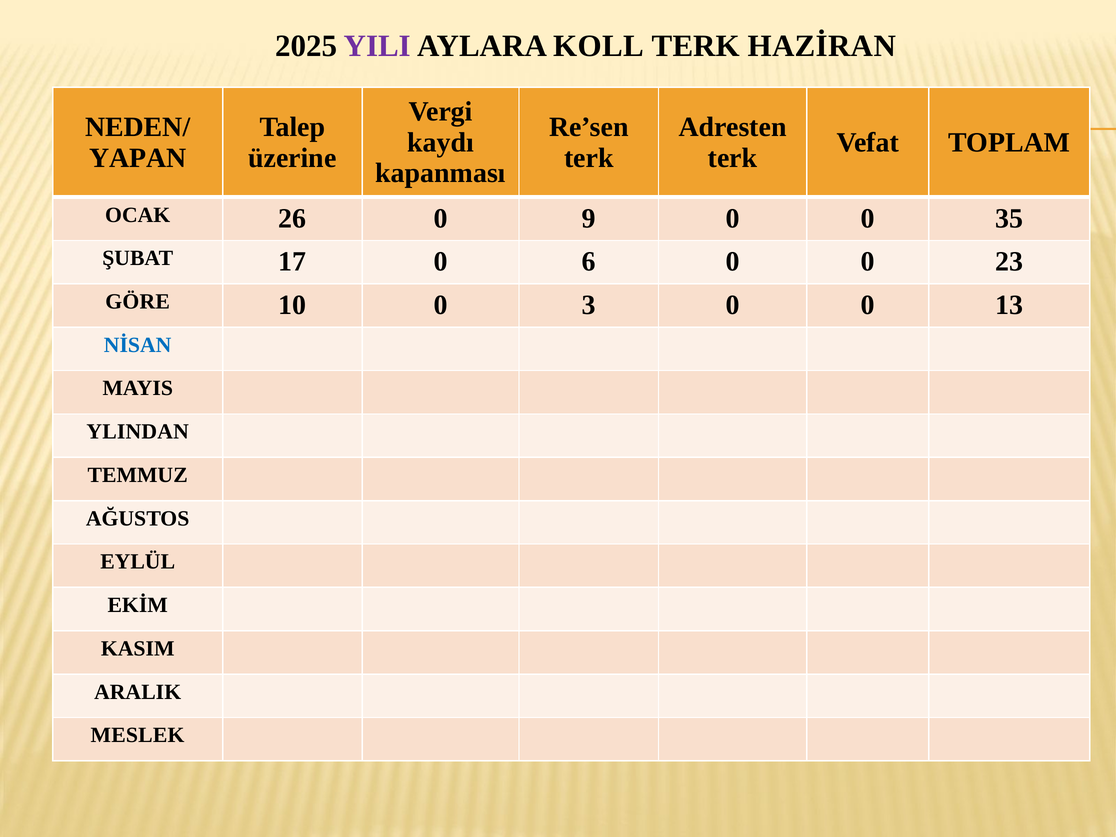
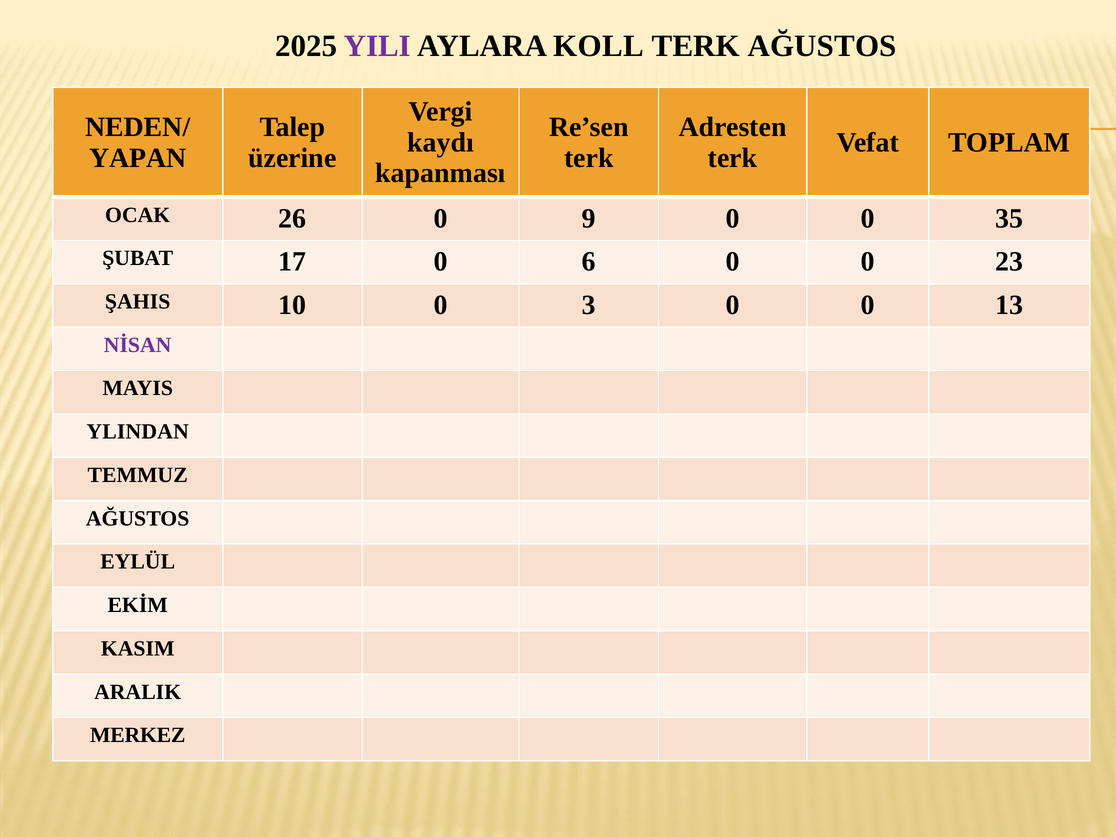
TERK HAZİRAN: HAZİRAN -> AĞUSTOS
GÖRE: GÖRE -> ŞAHIS
NİSAN colour: blue -> purple
MESLEK: MESLEK -> MERKEZ
